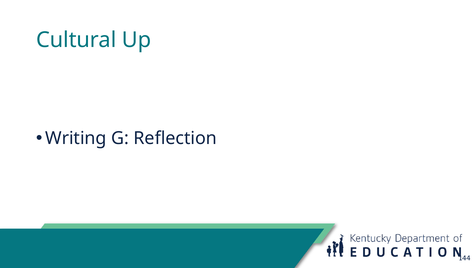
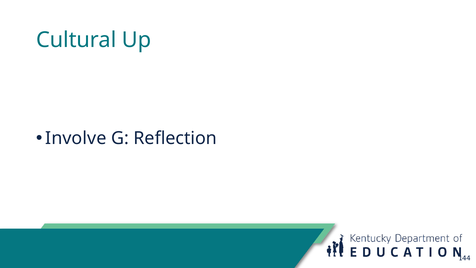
Writing: Writing -> Involve
